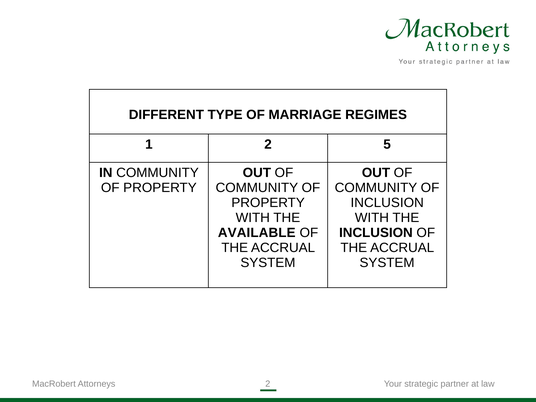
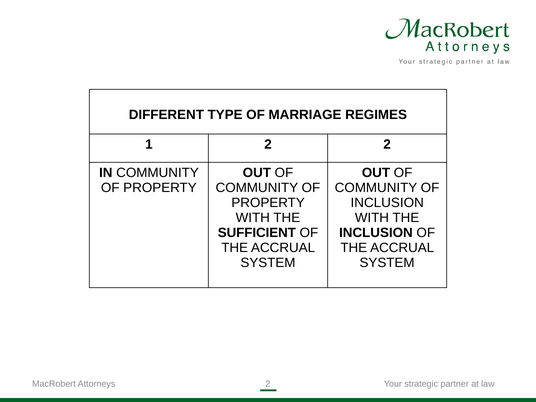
2 5: 5 -> 2
AVAILABLE: AVAILABLE -> SUFFICIENT
